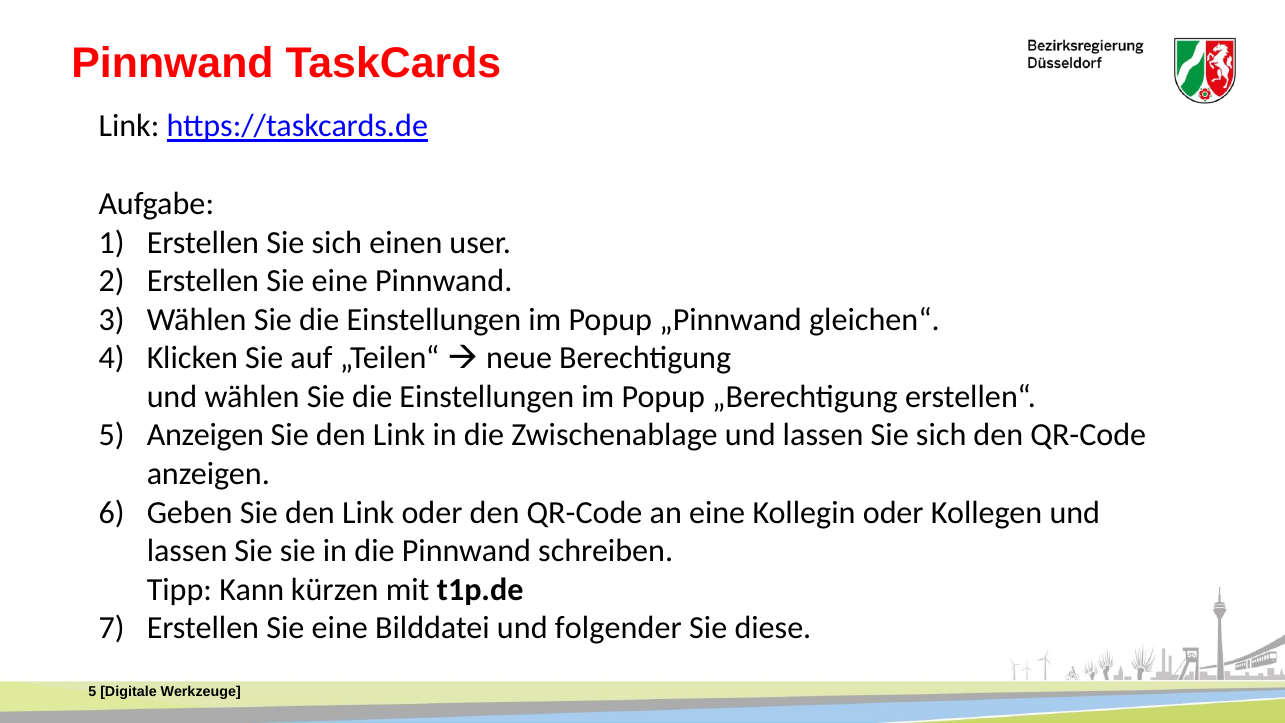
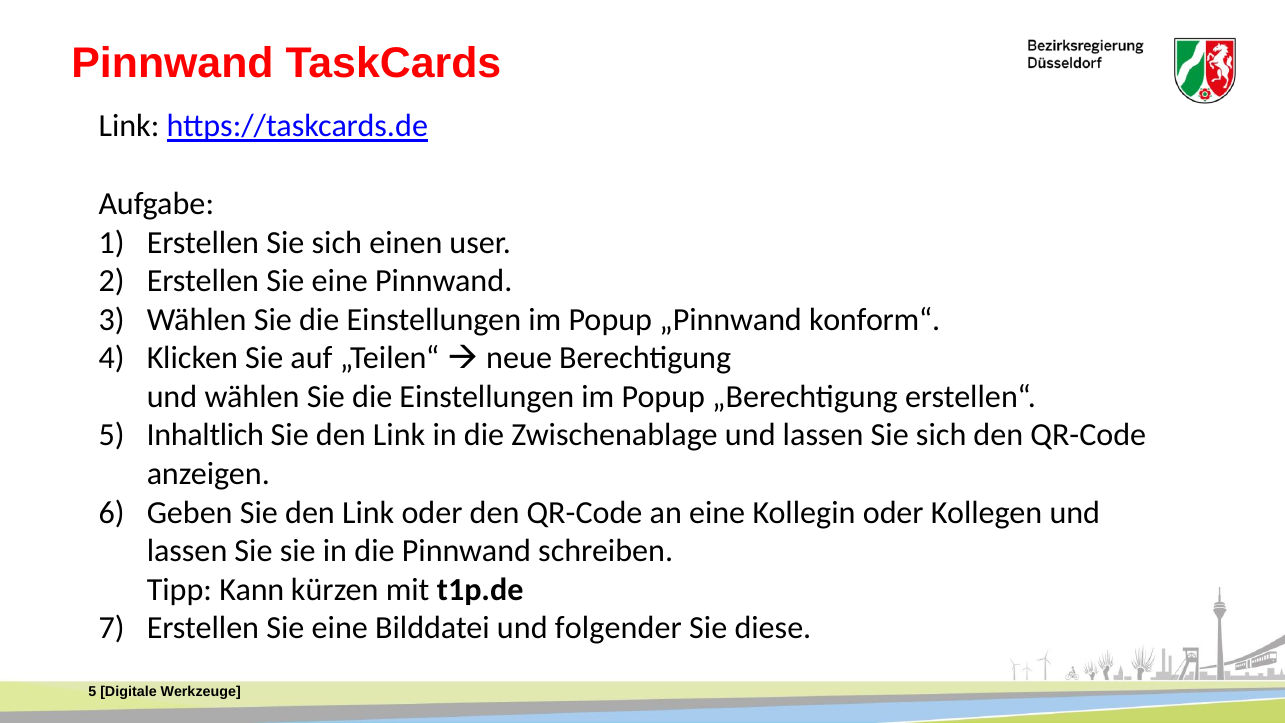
gleichen“: gleichen“ -> konform“
Anzeigen at (205, 435): Anzeigen -> Inhaltlich
